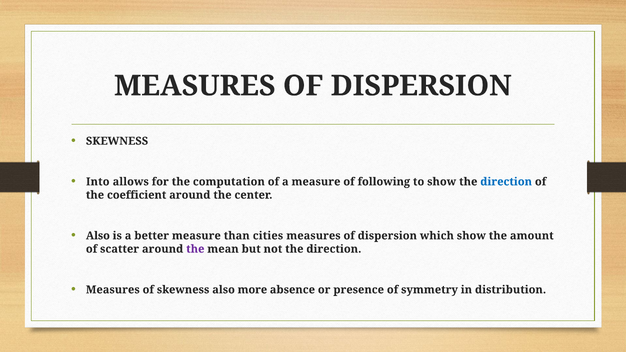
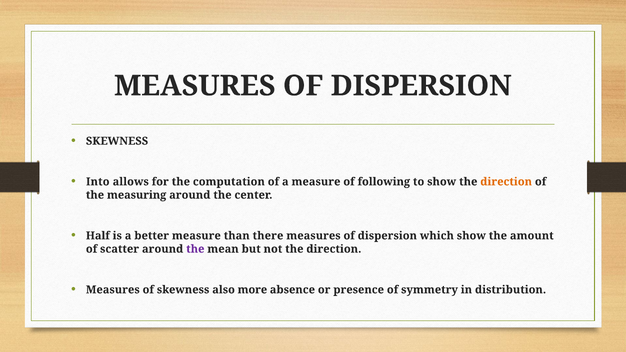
direction at (506, 182) colour: blue -> orange
coefficient: coefficient -> measuring
Also at (98, 236): Also -> Half
cities: cities -> there
